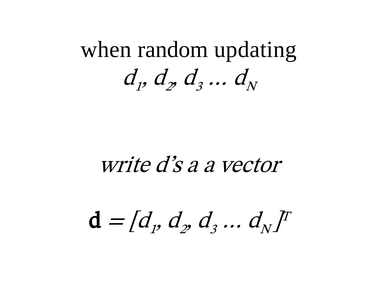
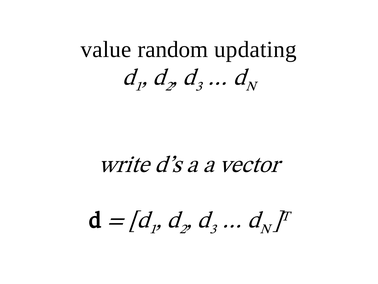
when: when -> value
